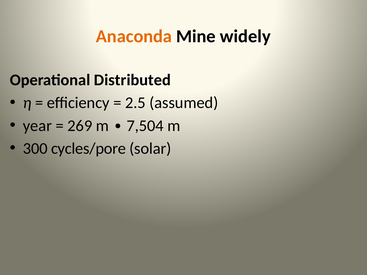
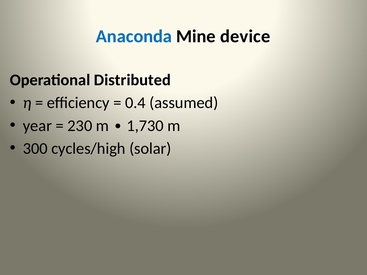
Anaconda colour: orange -> blue
widely: widely -> device
2.5: 2.5 -> 0.4
269: 269 -> 230
7,504: 7,504 -> 1,730
cycles/pore: cycles/pore -> cycles/high
